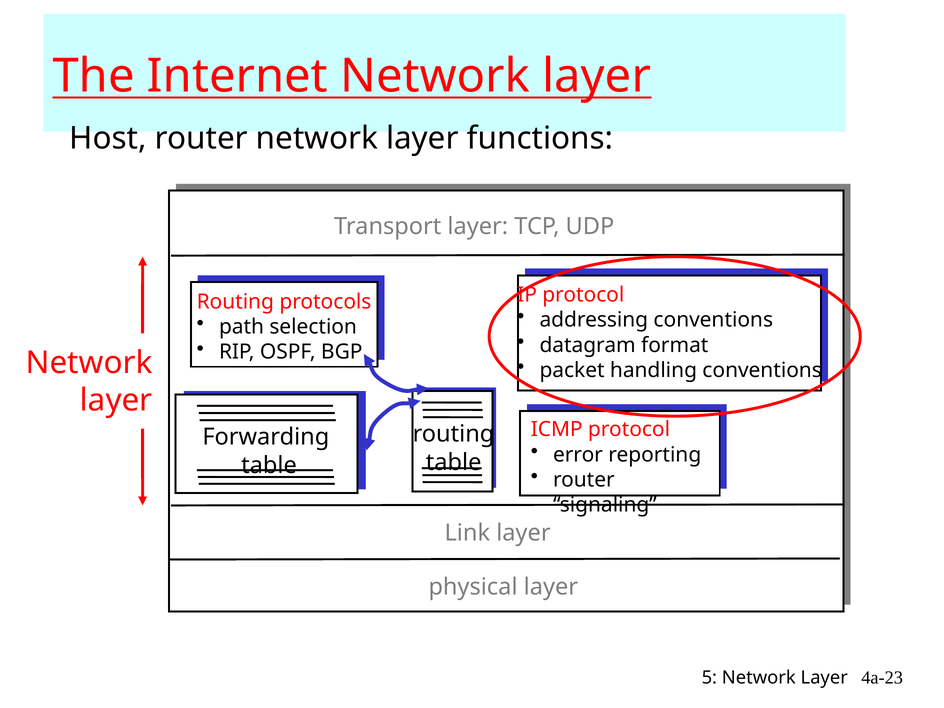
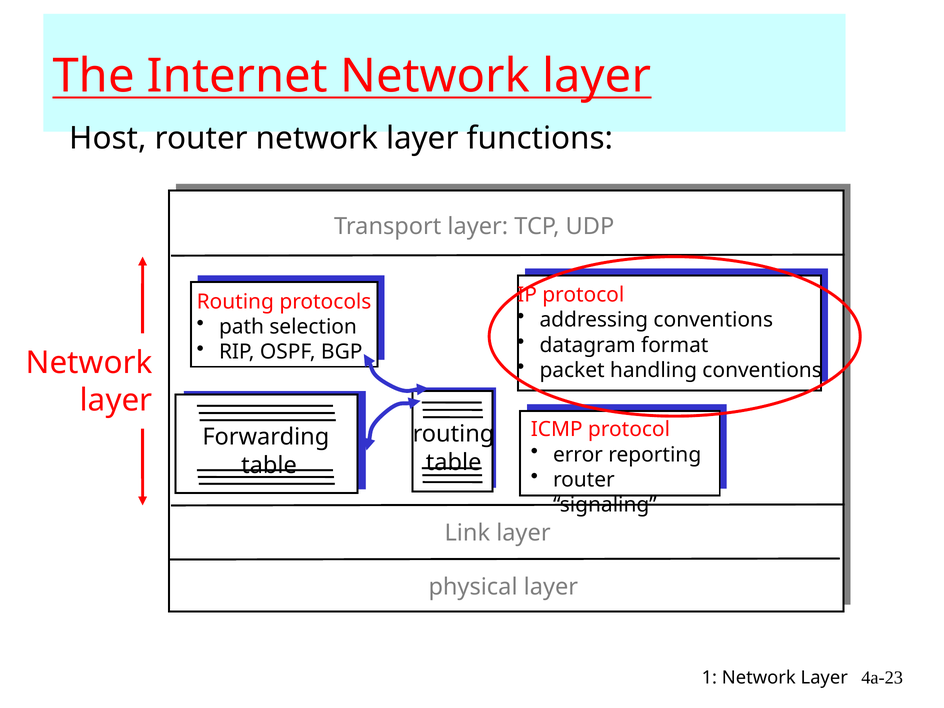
5: 5 -> 1
